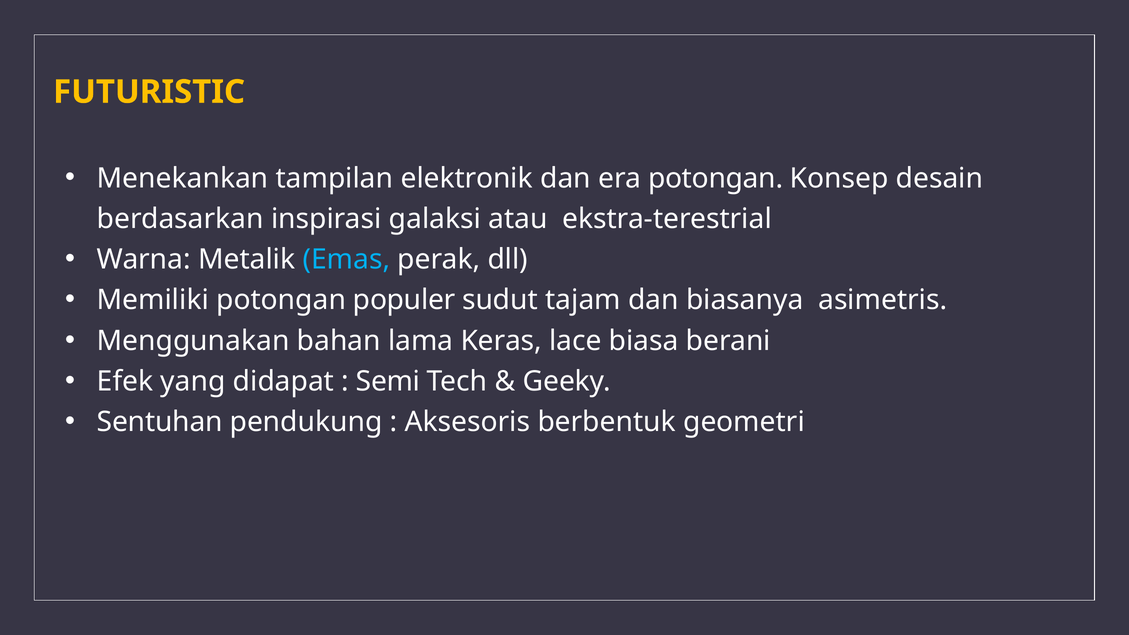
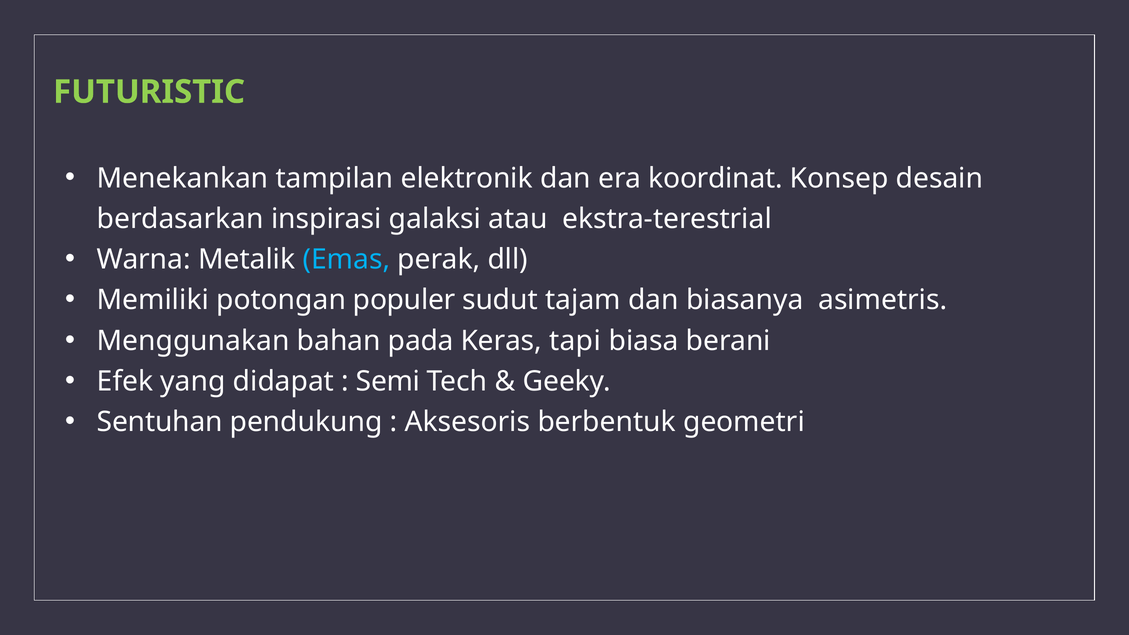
FUTURISTIC colour: yellow -> light green
era potongan: potongan -> koordinat
lama: lama -> pada
lace: lace -> tapi
